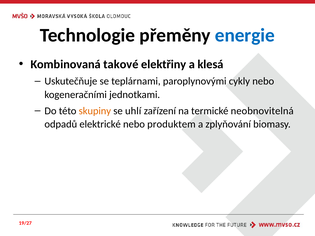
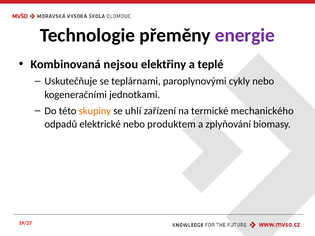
energie colour: blue -> purple
takové: takové -> nejsou
klesá: klesá -> teplé
neobnovitelná: neobnovitelná -> mechanického
